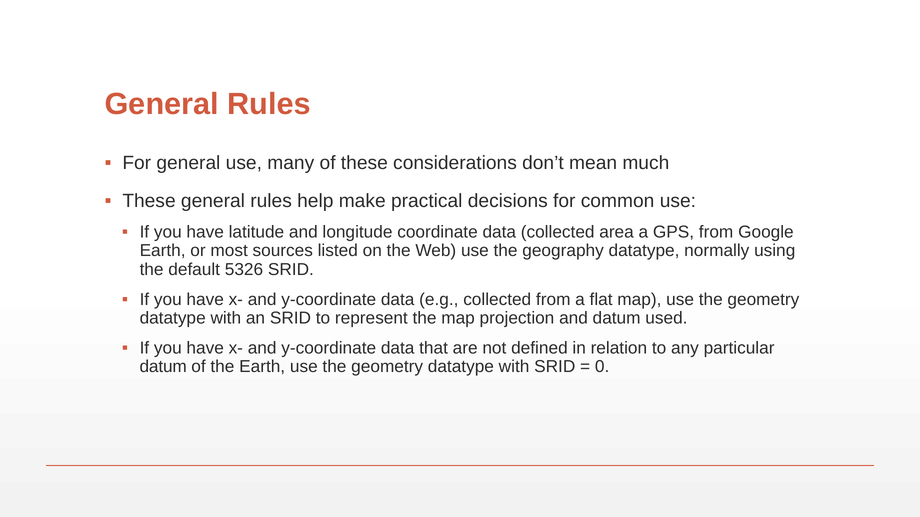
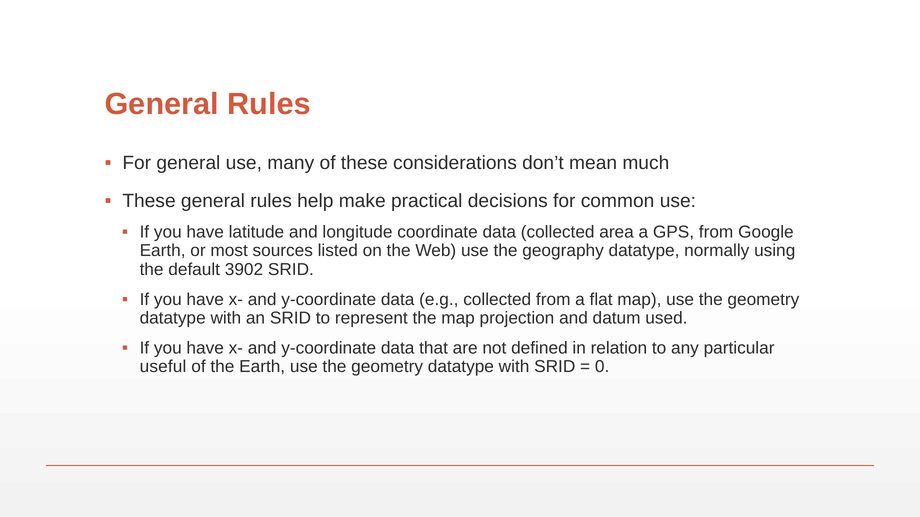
5326: 5326 -> 3902
datum at (163, 367): datum -> useful
